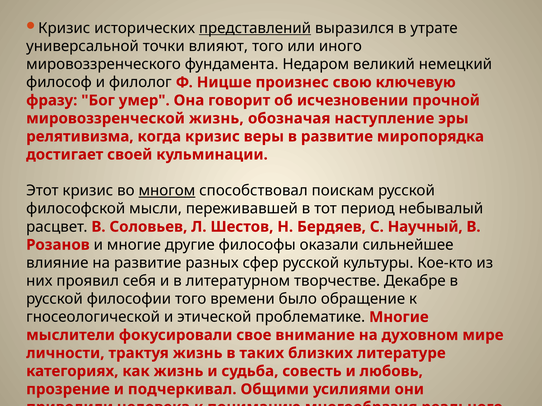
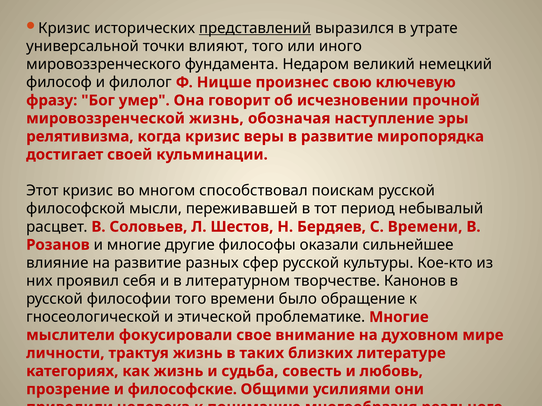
многом underline: present -> none
С Научный: Научный -> Времени
Декабре: Декабре -> Канонов
подчеркивал: подчеркивал -> философские
